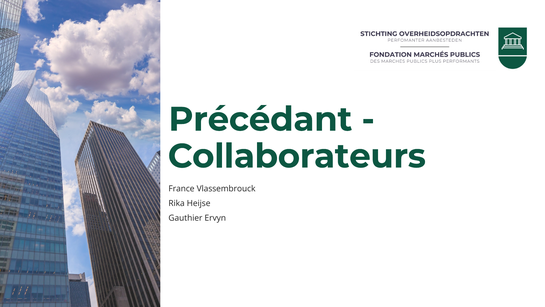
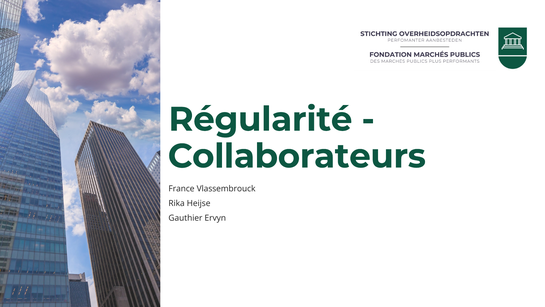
Précédant: Précédant -> Régularité
